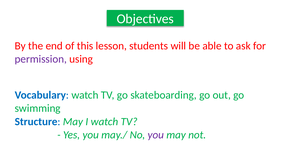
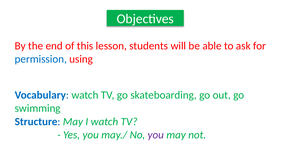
permission colour: purple -> blue
